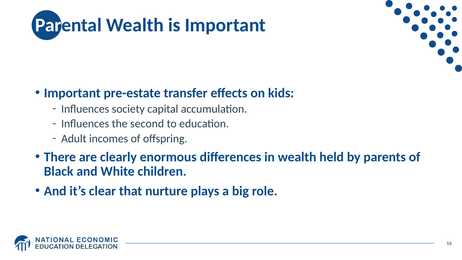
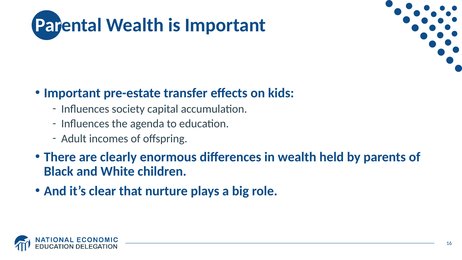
second: second -> agenda
